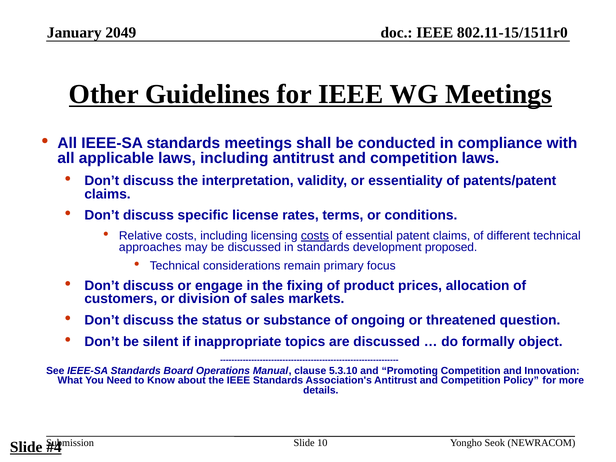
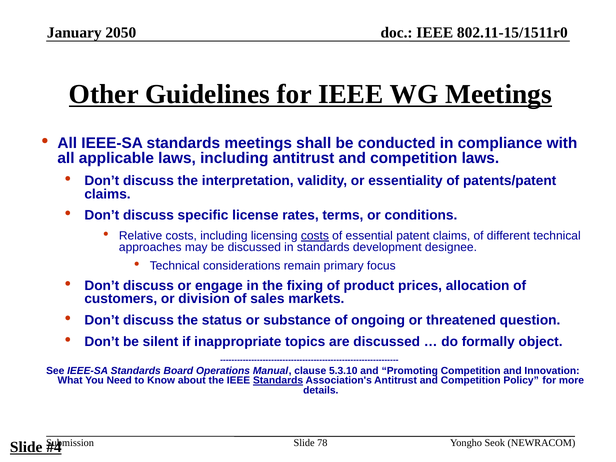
2049: 2049 -> 2050
proposed: proposed -> designee
Standards at (278, 381) underline: none -> present
10: 10 -> 78
